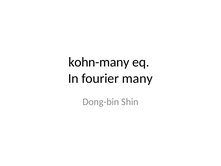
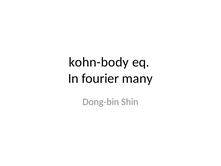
kohn-many: kohn-many -> kohn-body
